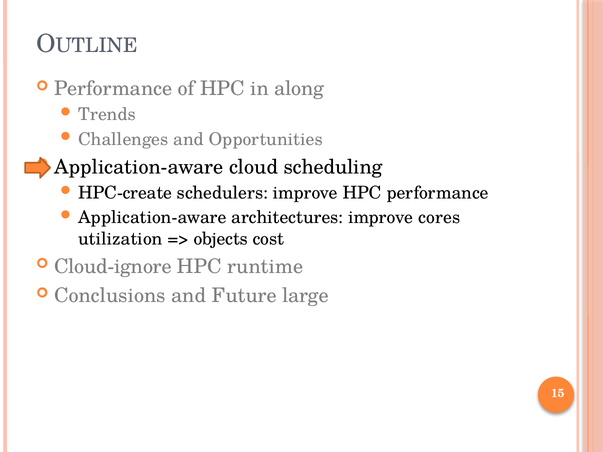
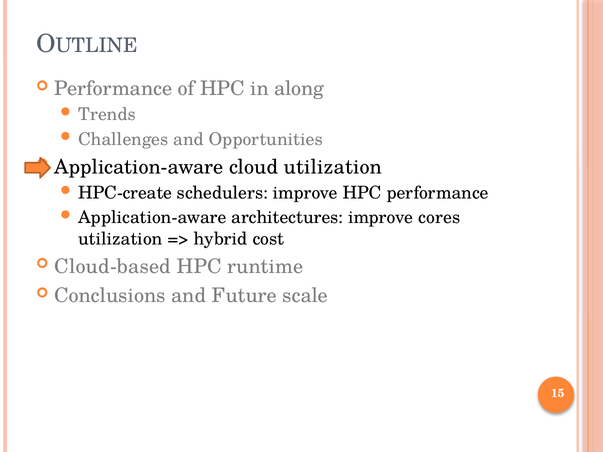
cloud scheduling: scheduling -> utilization
objects: objects -> hybrid
Cloud-ignore: Cloud-ignore -> Cloud-based
large: large -> scale
